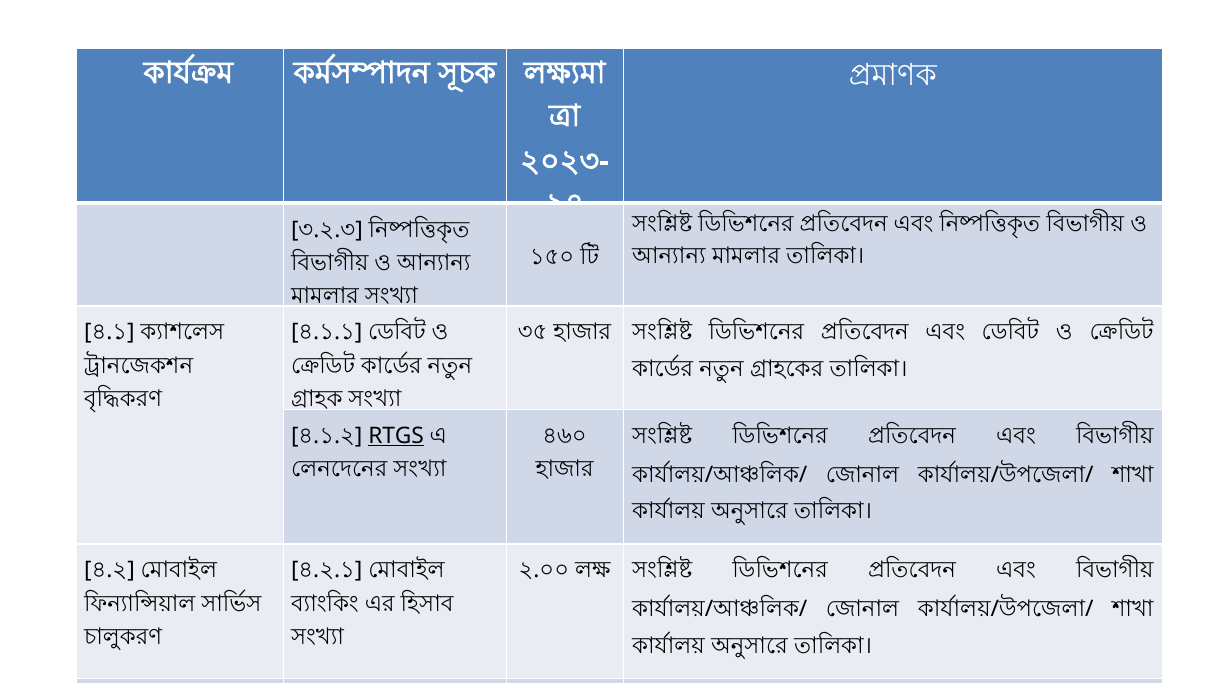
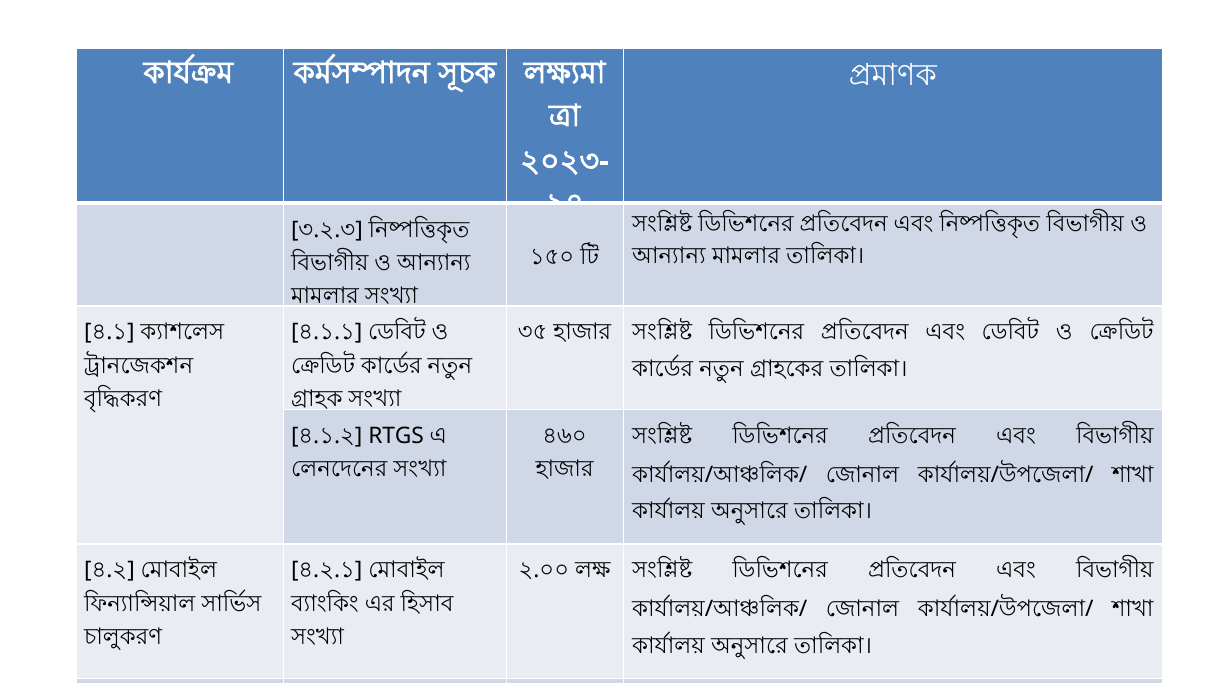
RTGS underline: present -> none
